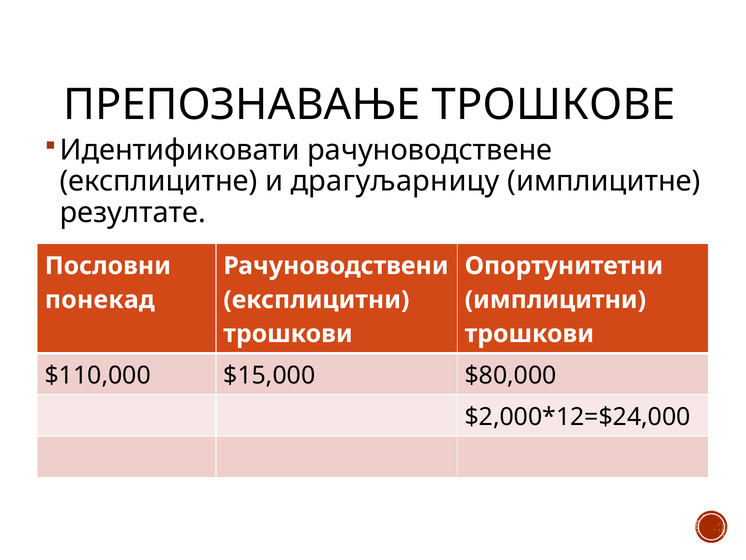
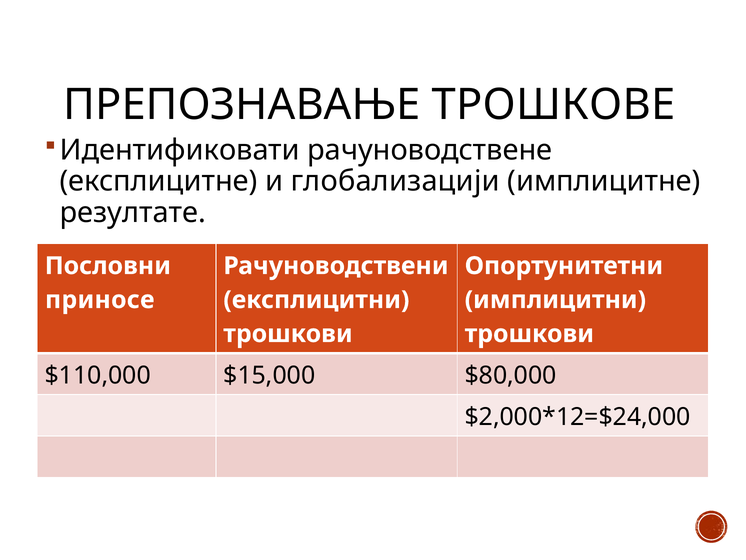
драгуљарницу: драгуљарницу -> глобализацији
понекад: понекад -> приносе
